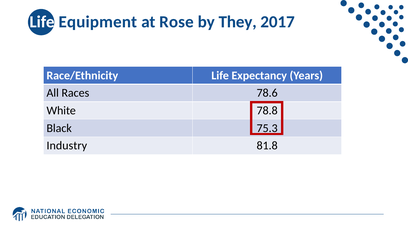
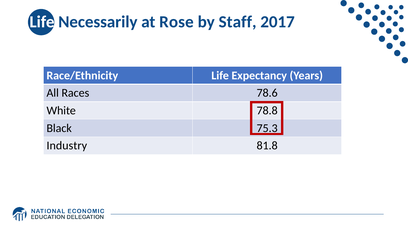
Equipment: Equipment -> Necessarily
They: They -> Staff
